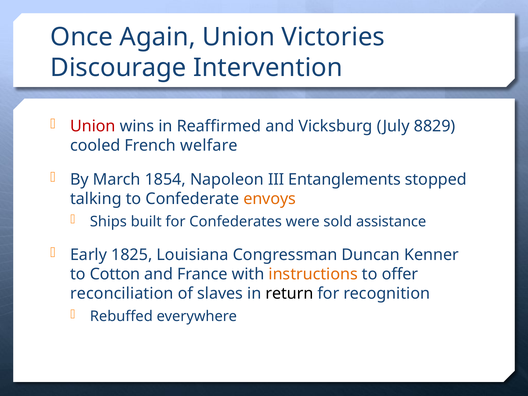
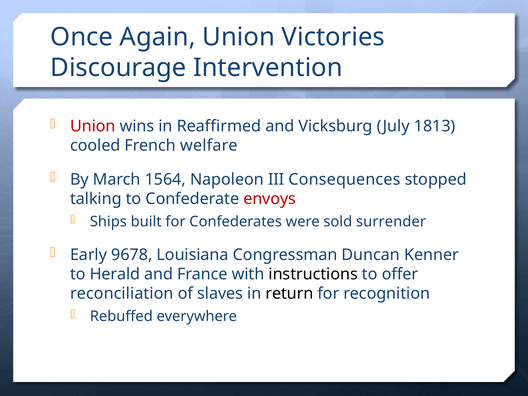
8829: 8829 -> 1813
1854: 1854 -> 1564
Entanglements: Entanglements -> Consequences
envoys colour: orange -> red
assistance: assistance -> surrender
1825: 1825 -> 9678
Cotton: Cotton -> Herald
instructions colour: orange -> black
